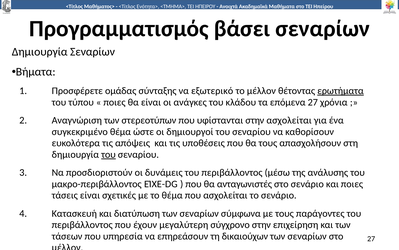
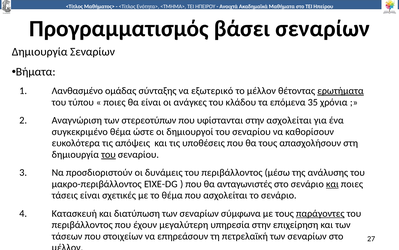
Προσφέρετε: Προσφέρετε -> Λανθασμένο
επόμενα 27: 27 -> 35
και at (332, 184) underline: none -> present
παράγοντες underline: none -> present
σύγχρονο: σύγχρονο -> υπηρεσία
υπηρεσία: υπηρεσία -> στοιχείων
δικαιούχων: δικαιούχων -> πετρελαϊκή
